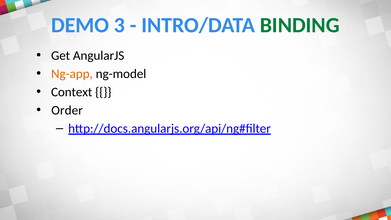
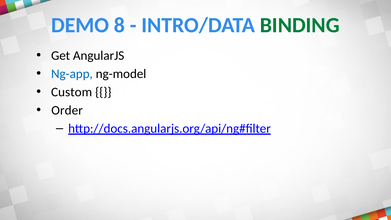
3: 3 -> 8
Ng-app colour: orange -> blue
Context: Context -> Custom
